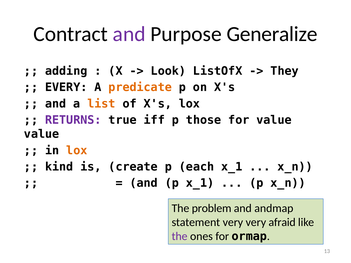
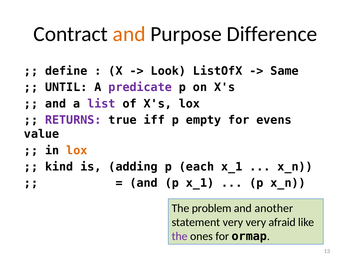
and at (129, 34) colour: purple -> orange
Generalize: Generalize -> Difference
adding: adding -> define
They: They -> Same
EVERY: EVERY -> UNTIL
predicate colour: orange -> purple
list colour: orange -> purple
those: those -> empty
for value: value -> evens
create: create -> adding
andmap: andmap -> another
